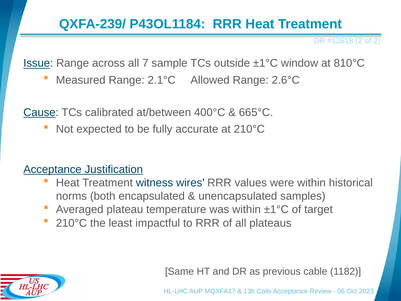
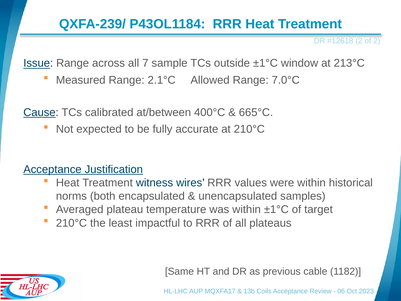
810°C: 810°C -> 213°C
2.6°C: 2.6°C -> 7.0°C
